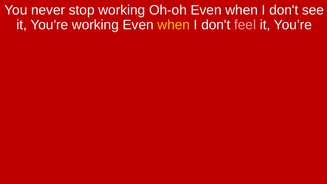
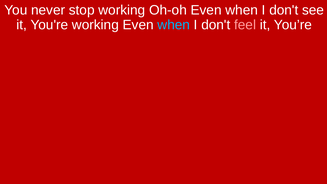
when at (174, 25) colour: yellow -> light blue
